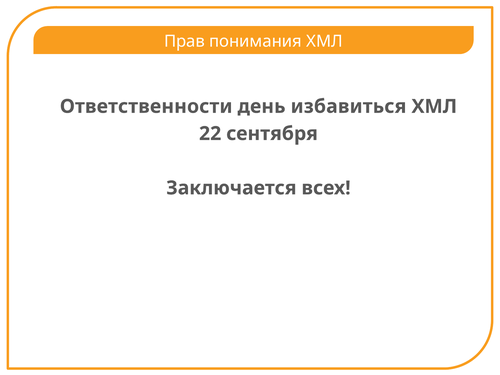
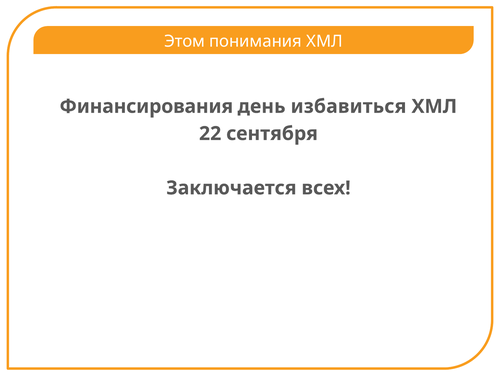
Прав: Прав -> Этом
Ответственности: Ответственности -> Финансирования
